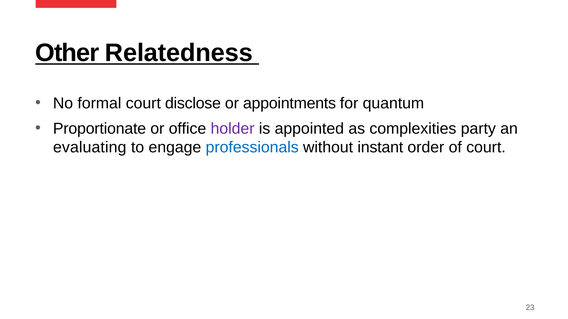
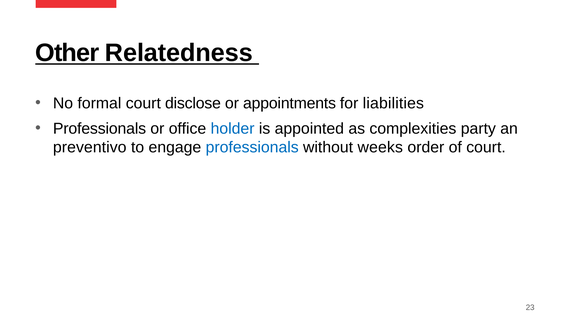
quantum: quantum -> liabilities
Proportionate at (100, 129): Proportionate -> Professionals
holder colour: purple -> blue
evaluating: evaluating -> preventivo
instant: instant -> weeks
